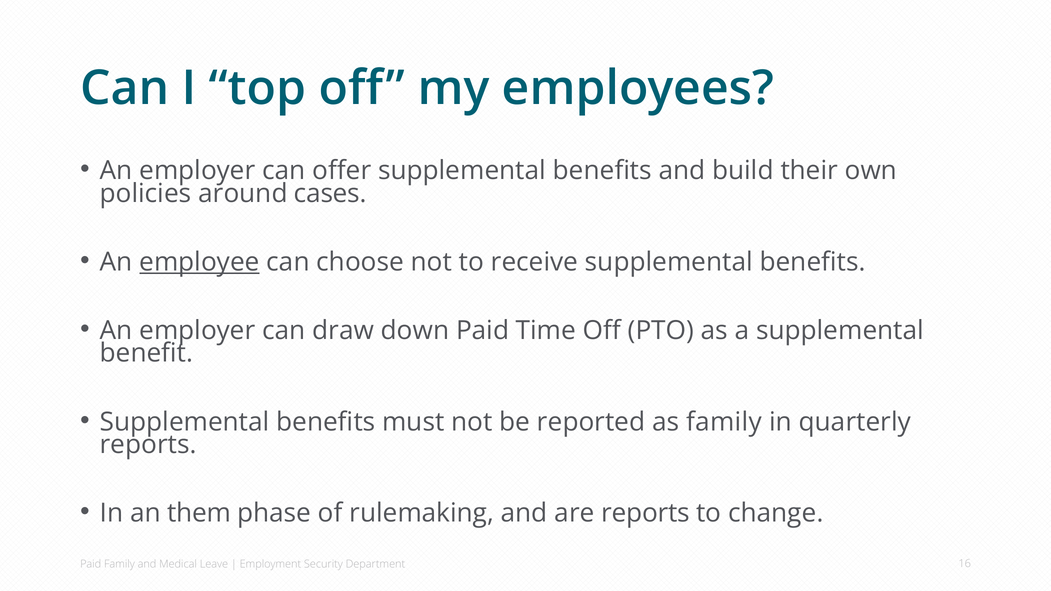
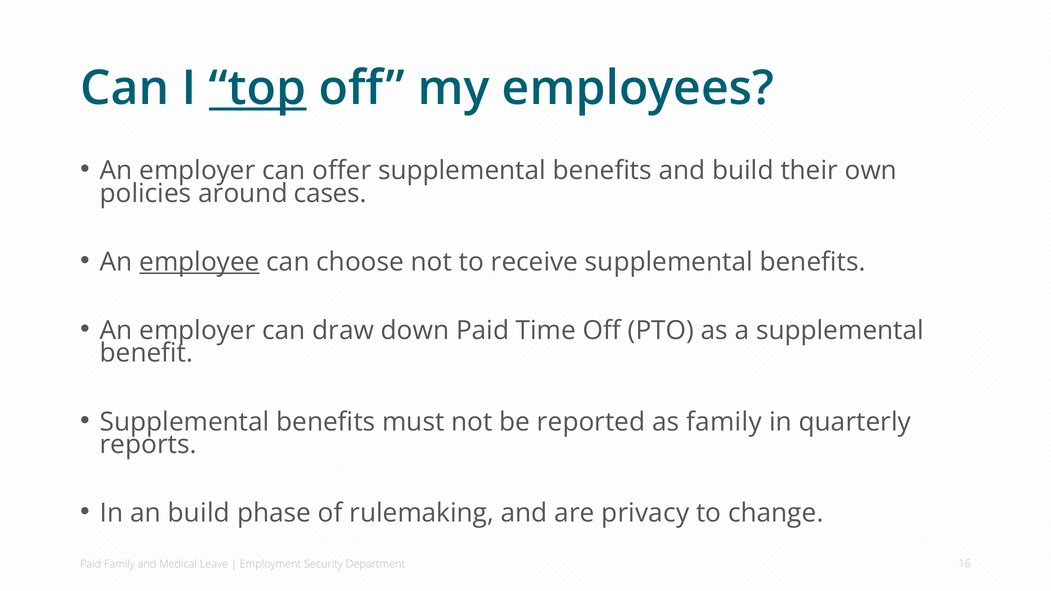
top underline: none -> present
an them: them -> build
are reports: reports -> privacy
